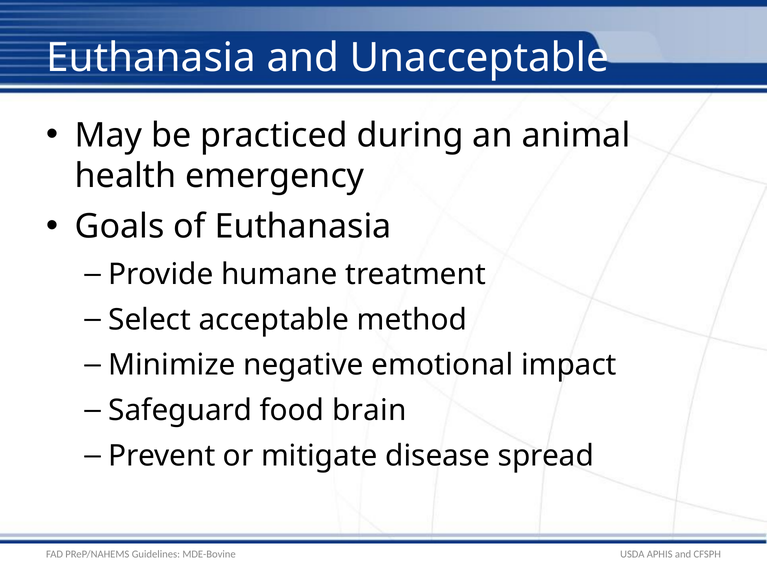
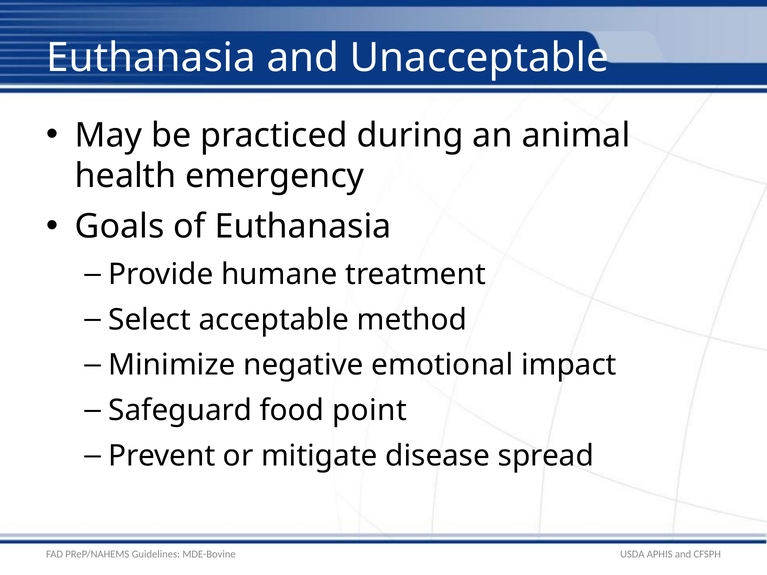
brain: brain -> point
